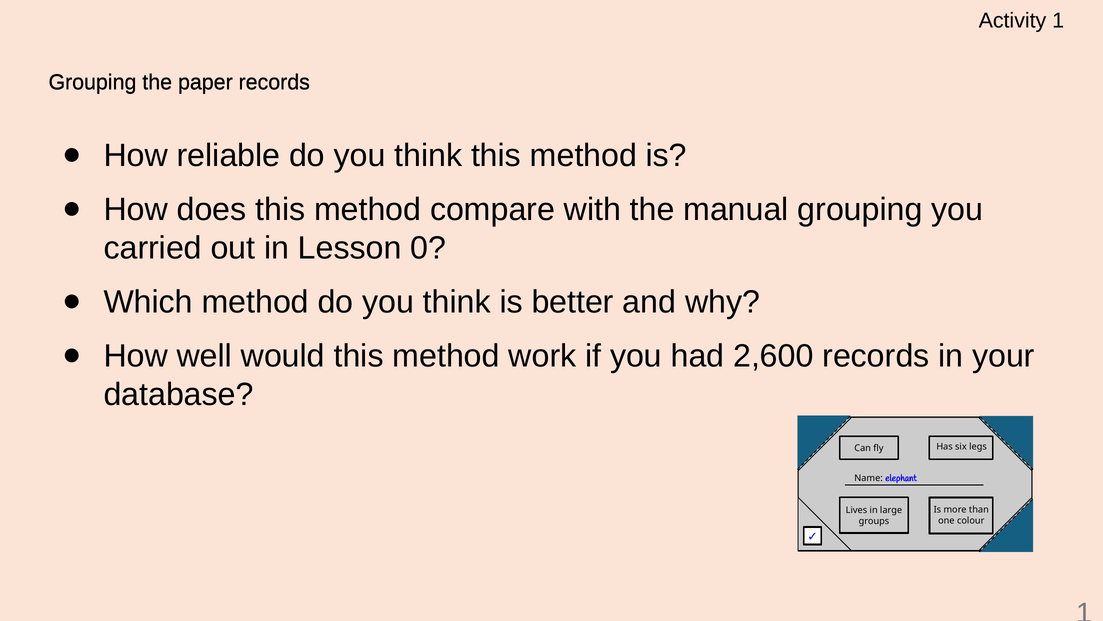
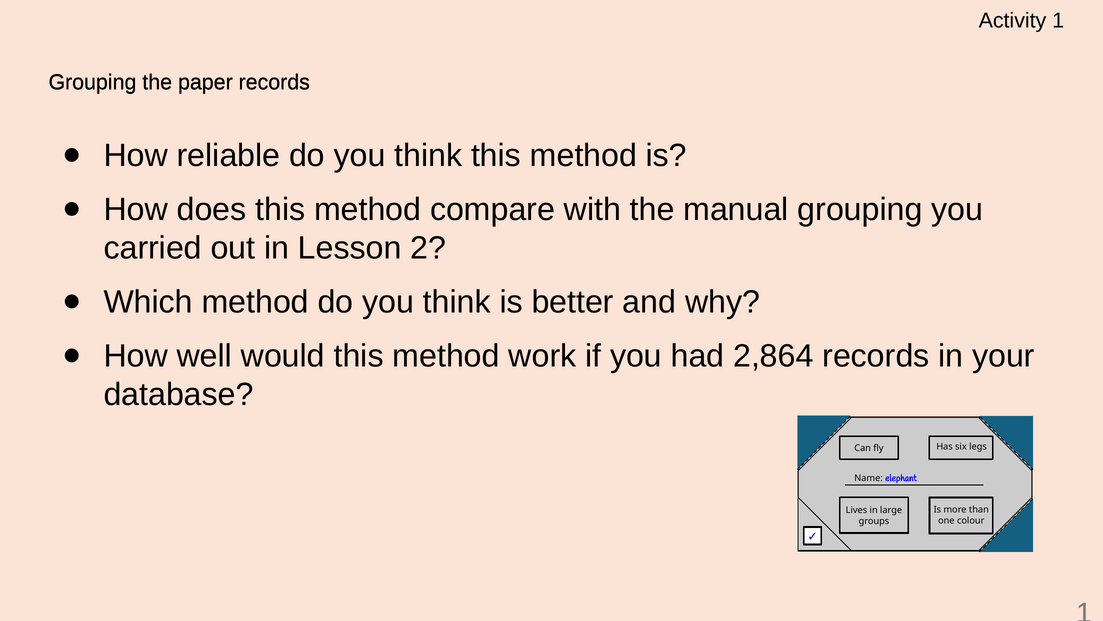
0: 0 -> 2
2,600: 2,600 -> 2,864
